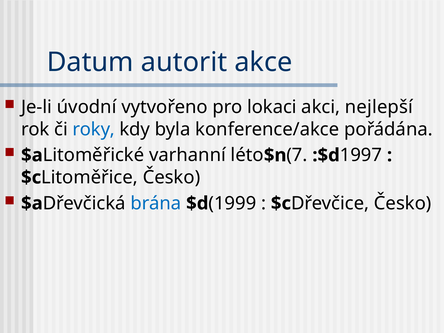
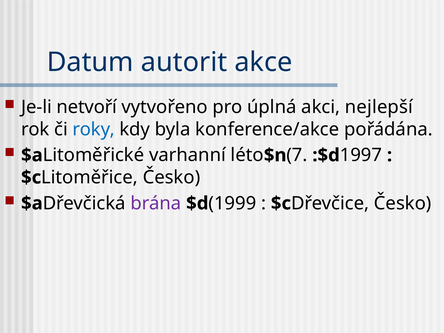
úvodní: úvodní -> netvoří
lokaci: lokaci -> úplná
brána colour: blue -> purple
